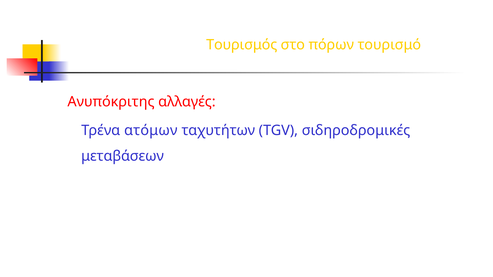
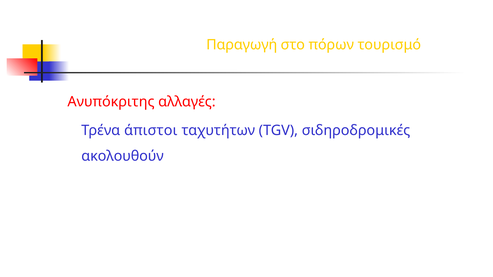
Τουρισμός: Τουρισμός -> Παραγωγή
ατόμων: ατόμων -> άπιστοι
μεταβάσεων: μεταβάσεων -> ακολουθούν
